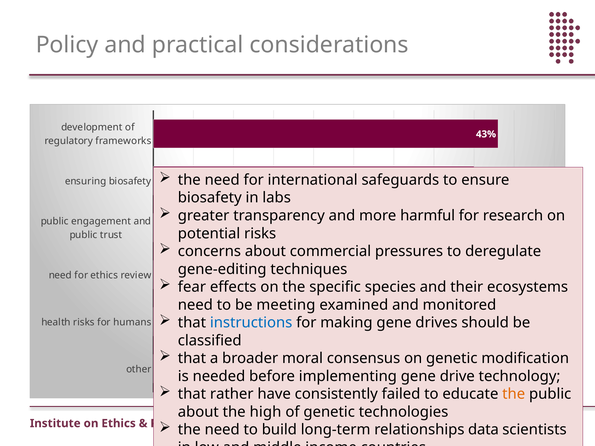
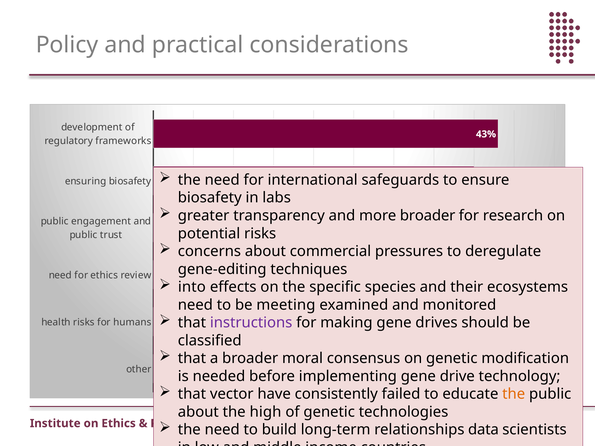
more harmful: harmful -> broader
fear: fear -> into
instructions colour: blue -> purple
rather: rather -> vector
